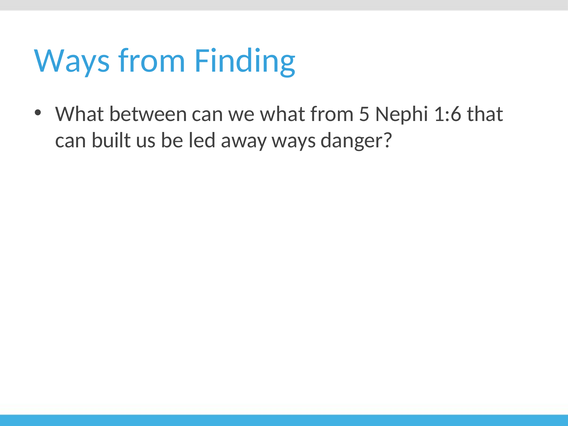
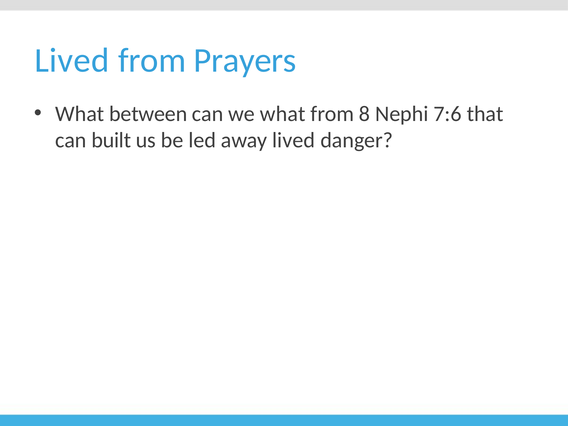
Ways at (72, 61): Ways -> Lived
Finding: Finding -> Prayers
5: 5 -> 8
1:6: 1:6 -> 7:6
away ways: ways -> lived
